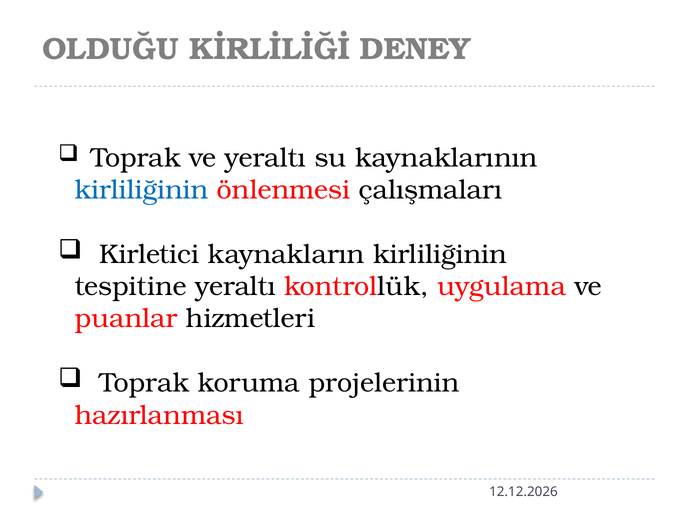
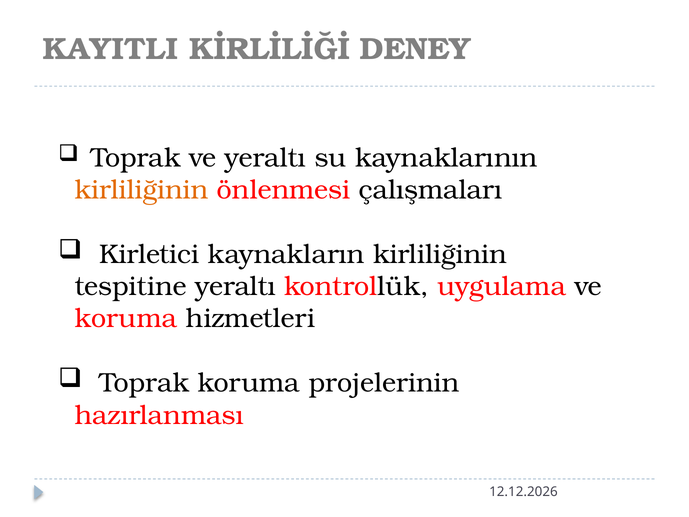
OLDUĞU: OLDUĞU -> KAYITLI
kirliliğinin at (142, 190) colour: blue -> orange
puanlar at (126, 318): puanlar -> koruma
